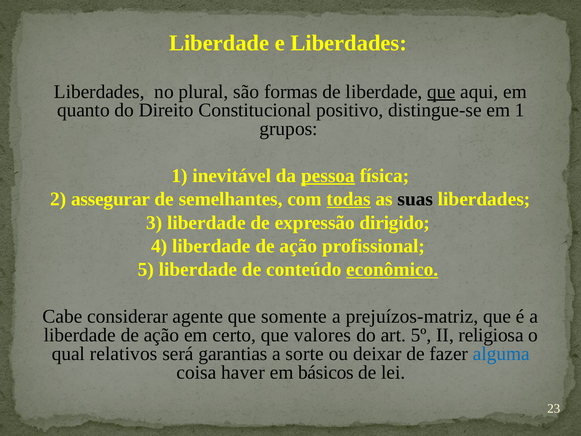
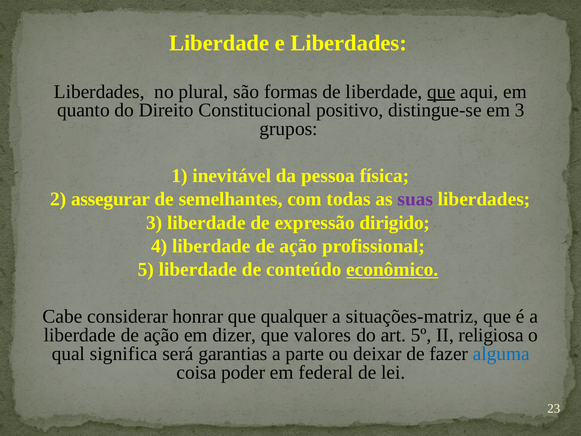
em 1: 1 -> 3
pessoa underline: present -> none
todas underline: present -> none
suas colour: black -> purple
agente: agente -> honrar
somente: somente -> qualquer
prejuízos-matriz: prejuízos-matriz -> situações-matriz
certo: certo -> dizer
relativos: relativos -> significa
sorte: sorte -> parte
haver: haver -> poder
básicos: básicos -> federal
